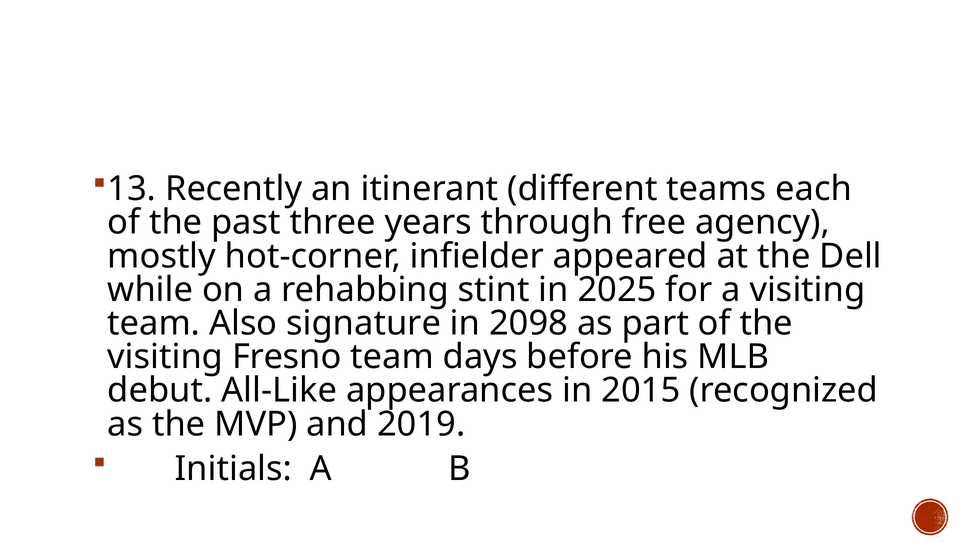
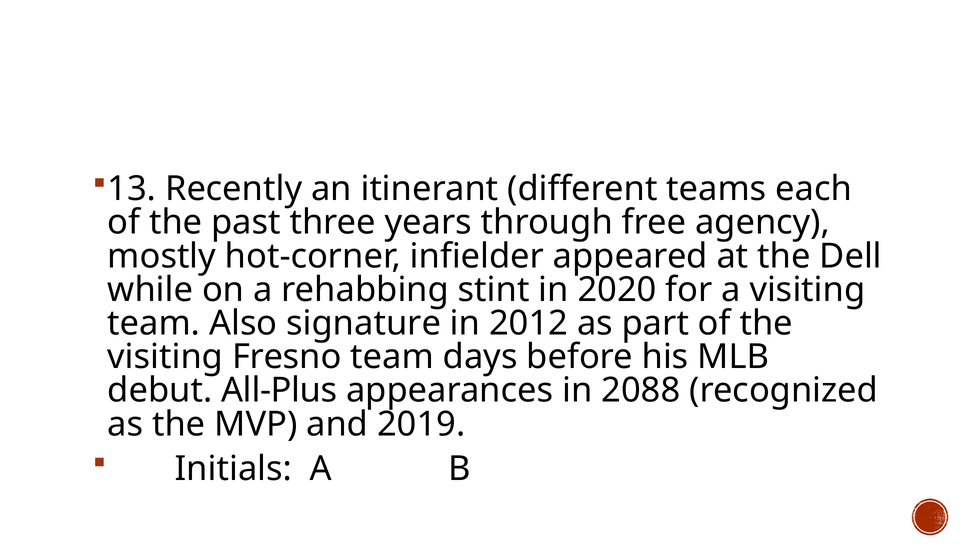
2025: 2025 -> 2020
2098: 2098 -> 2012
All-Like: All-Like -> All-Plus
2015: 2015 -> 2088
